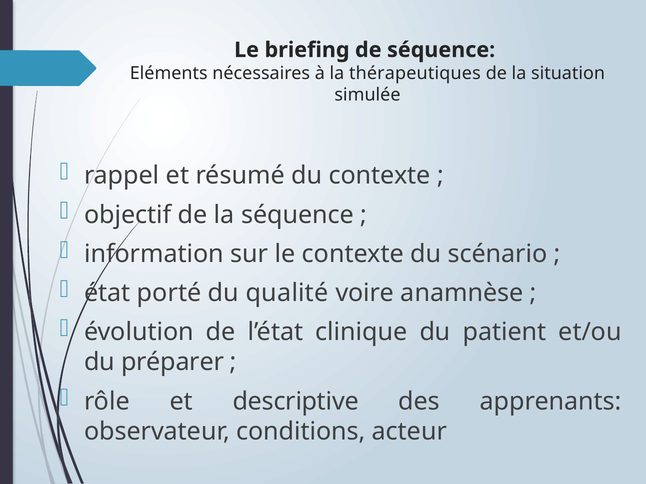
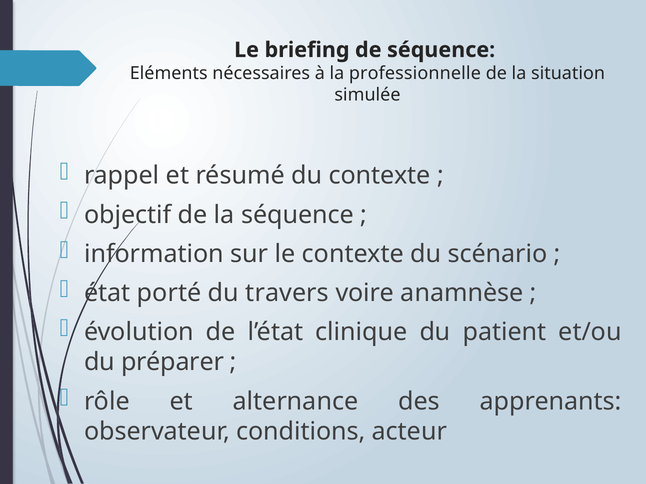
thérapeutiques: thérapeutiques -> professionnelle
qualité: qualité -> travers
descriptive: descriptive -> alternance
